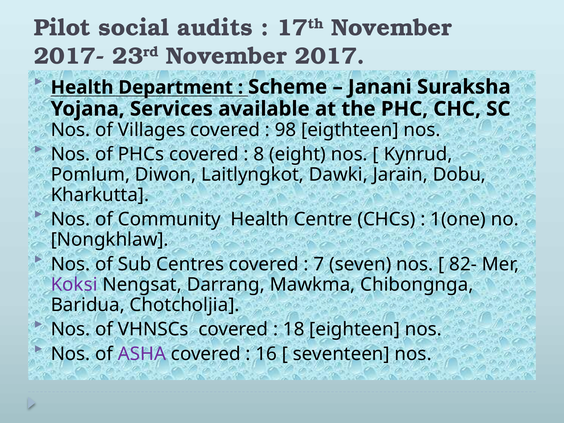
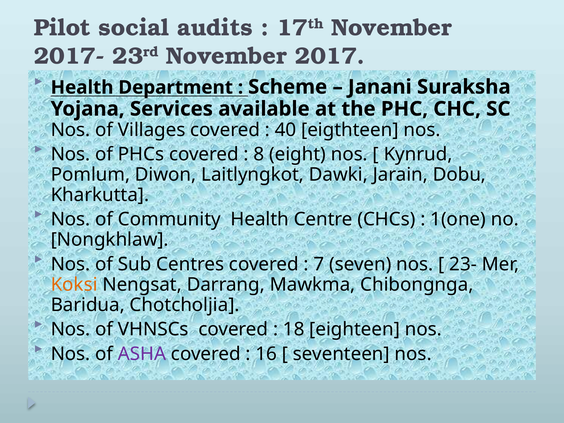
98: 98 -> 40
82-: 82- -> 23-
Koksi colour: purple -> orange
